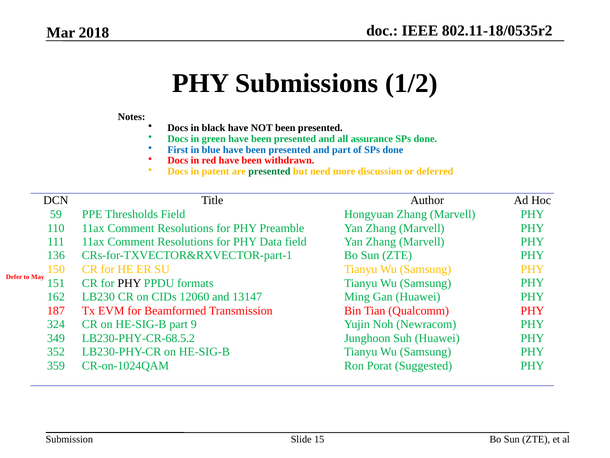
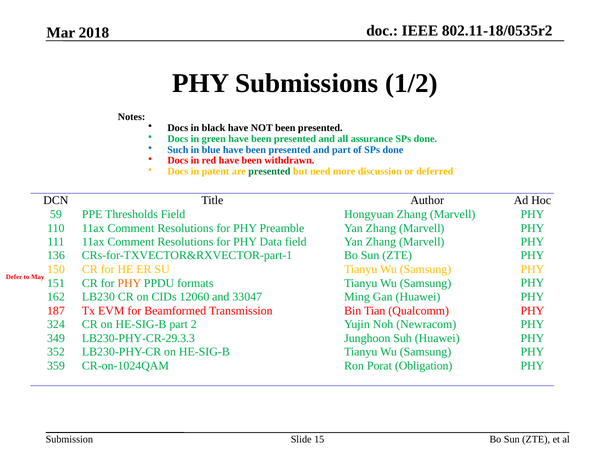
First: First -> Such
PHY at (129, 283) colour: black -> orange
13147: 13147 -> 33047
9: 9 -> 2
LB230-PHY-CR-68.5.2: LB230-PHY-CR-68.5.2 -> LB230-PHY-CR-29.3.3
Suggested: Suggested -> Obligation
